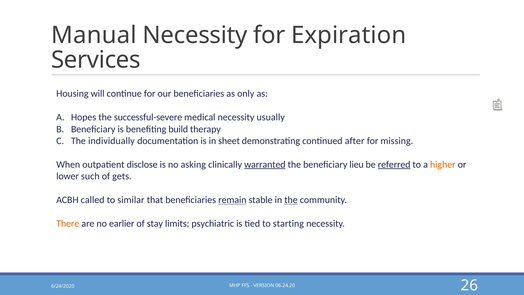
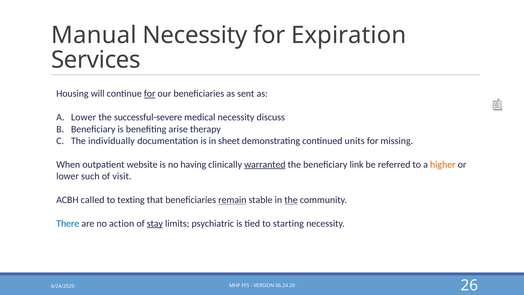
for at (150, 94) underline: none -> present
only: only -> sent
A Hopes: Hopes -> Lower
usually: usually -> discuss
build: build -> arise
after: after -> units
disclose: disclose -> website
asking: asking -> having
lieu: lieu -> link
referred underline: present -> none
gets: gets -> visit
similar: similar -> texting
There colour: orange -> blue
earlier: earlier -> action
stay underline: none -> present
